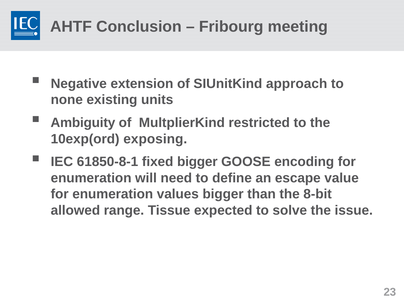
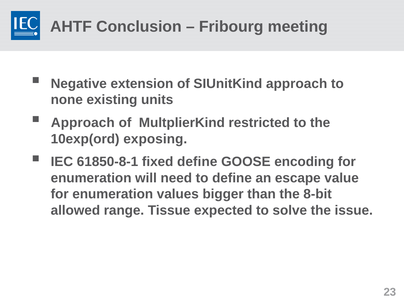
Ambiguity at (83, 123): Ambiguity -> Approach
fixed bigger: bigger -> define
